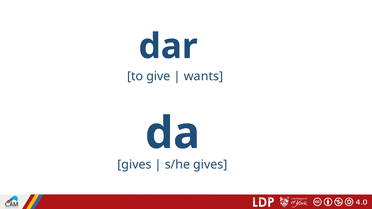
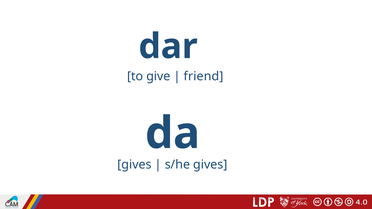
wants: wants -> friend
